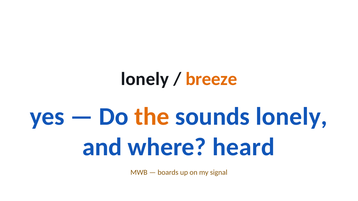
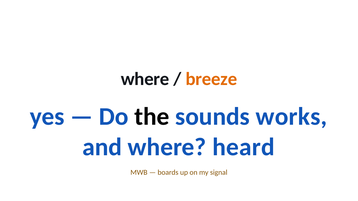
lonely at (145, 79): lonely -> where
the colour: orange -> black
sounds lonely: lonely -> works
